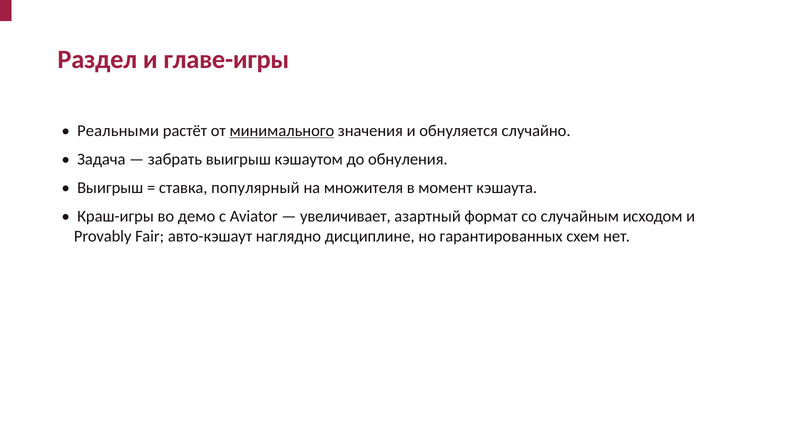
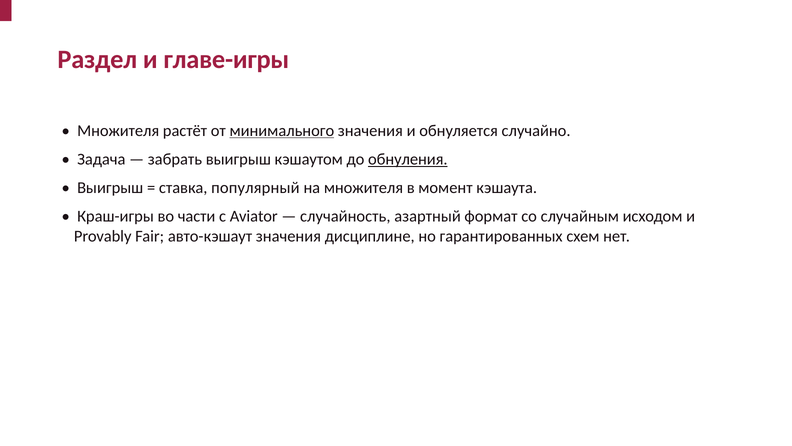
Реальными at (118, 131): Реальными -> Множителя
обнуления underline: none -> present
демо: демо -> части
увеличивает: увеличивает -> случайность
авто-кэшаут наглядно: наглядно -> значения
